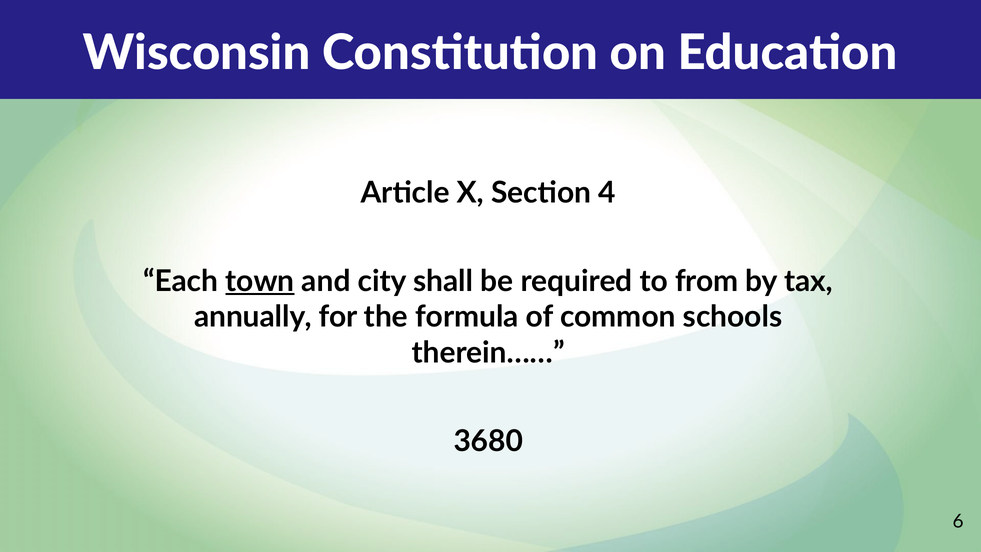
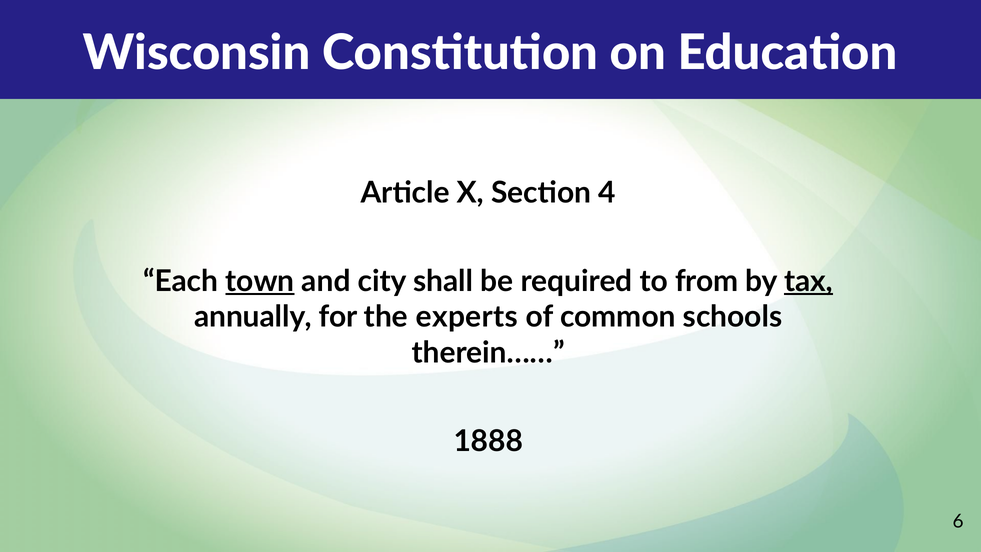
tax underline: none -> present
formula: formula -> experts
3680: 3680 -> 1888
